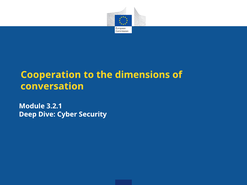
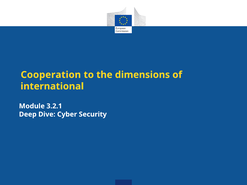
conversation: conversation -> international
